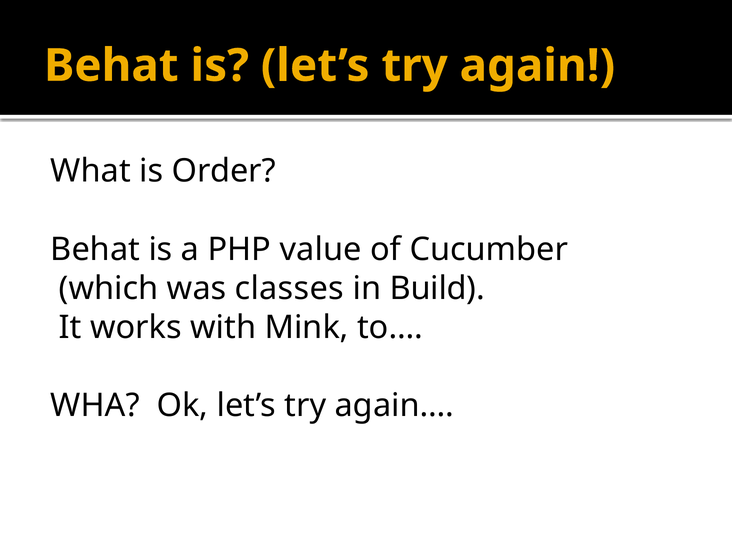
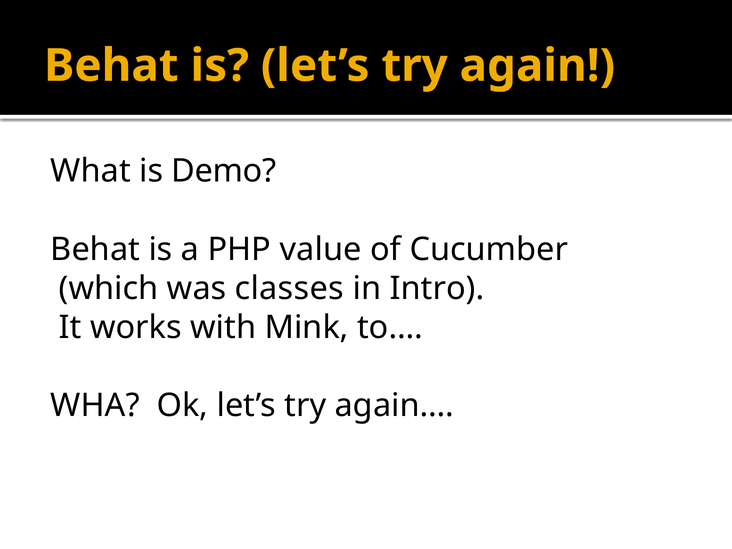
Order: Order -> Demo
Build: Build -> Intro
